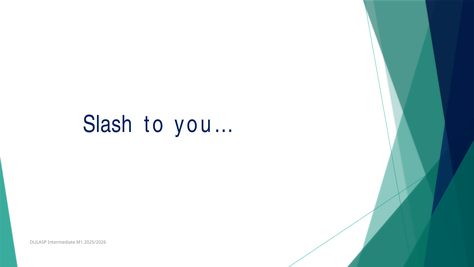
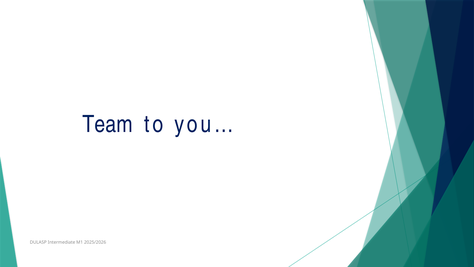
Slash: Slash -> Team
